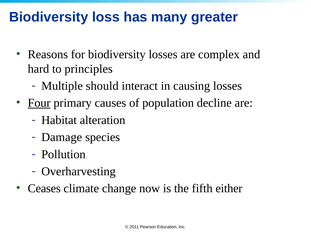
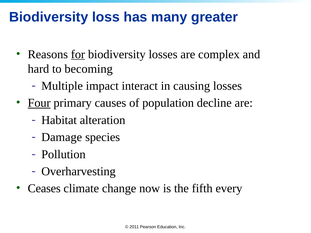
for underline: none -> present
principles: principles -> becoming
should: should -> impact
either: either -> every
